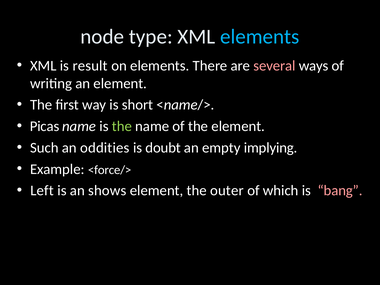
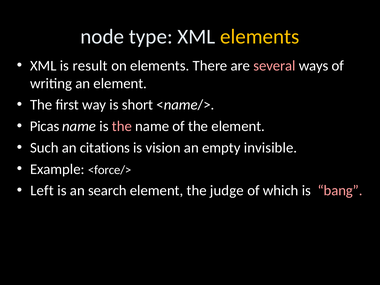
elements at (260, 37) colour: light blue -> yellow
the at (122, 126) colour: light green -> pink
oddities: oddities -> citations
doubt: doubt -> vision
implying: implying -> invisible
shows: shows -> search
outer: outer -> judge
